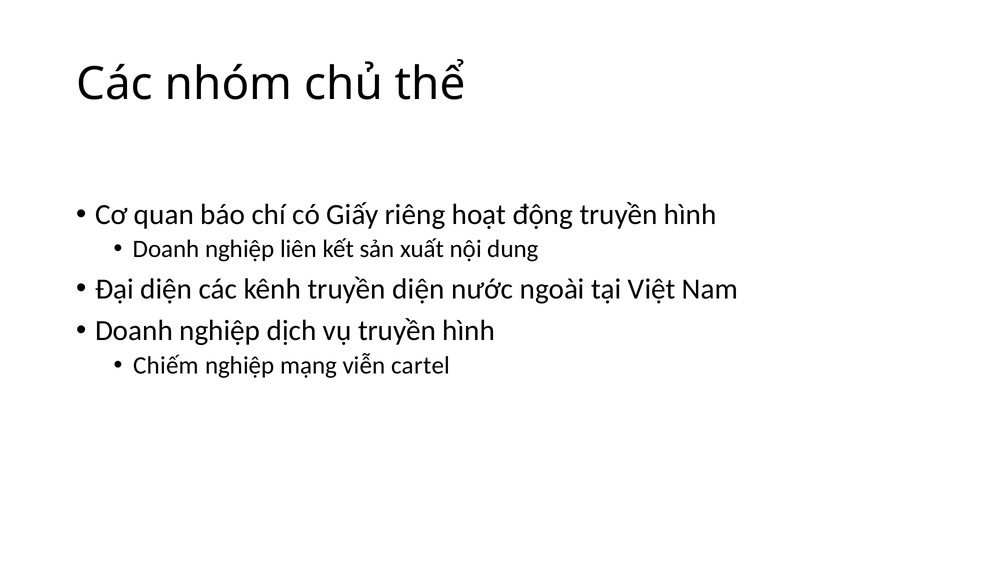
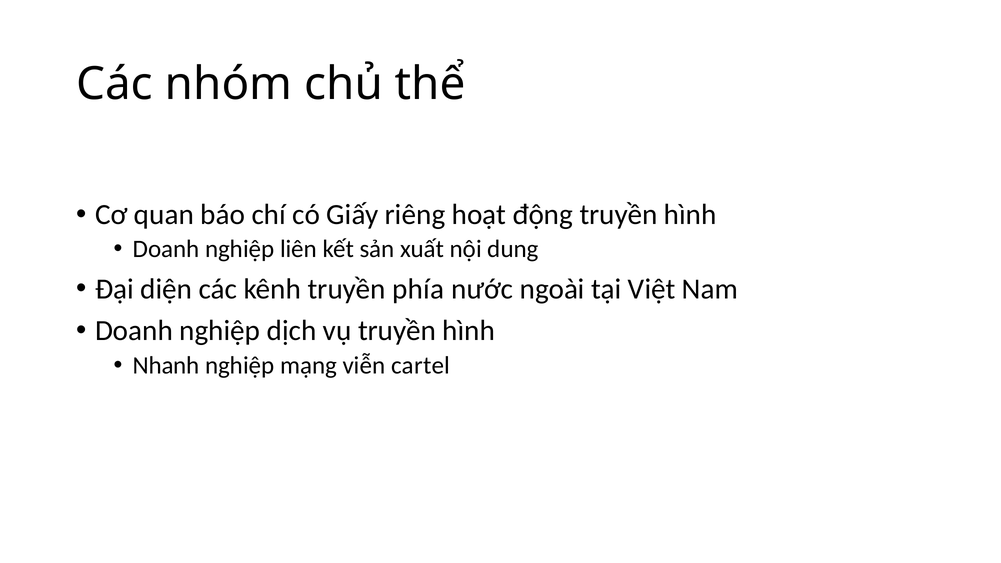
truyền diện: diện -> phía
Chiếm: Chiếm -> Nhanh
